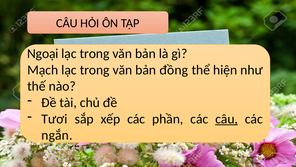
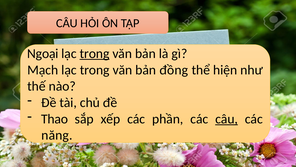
trong at (95, 53) underline: none -> present
Tươi: Tươi -> Thao
ngắn: ngắn -> năng
